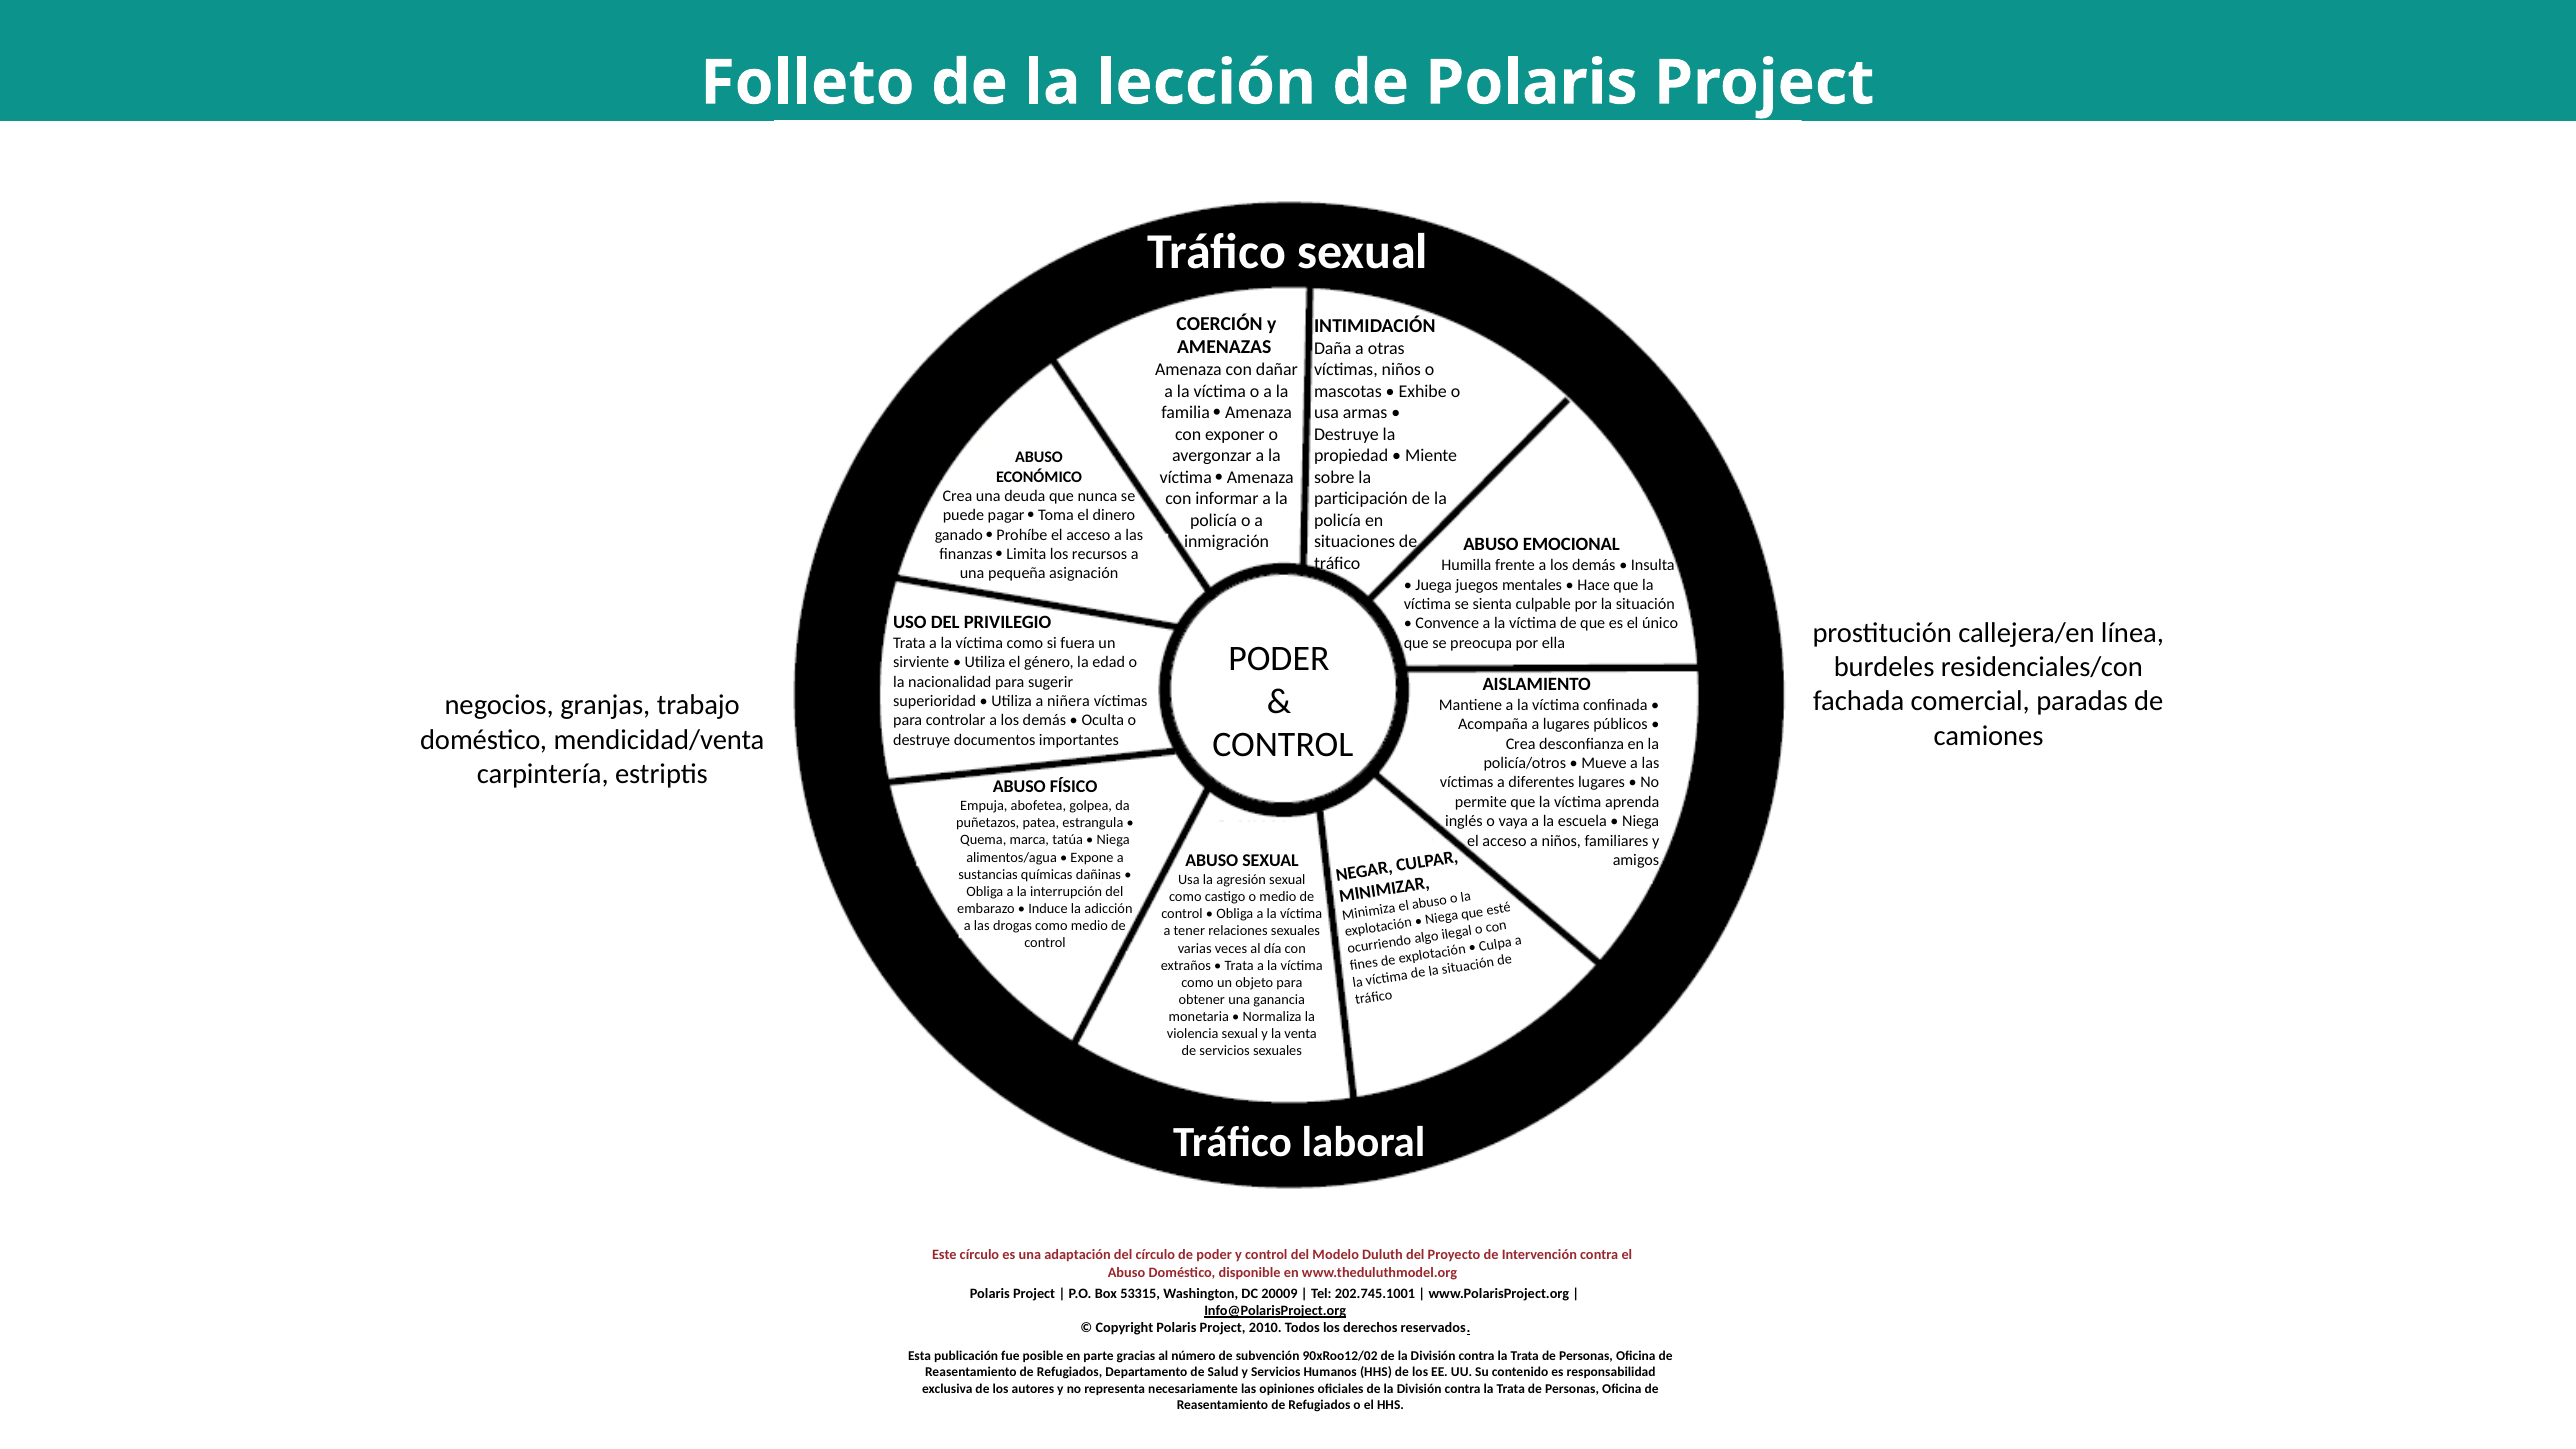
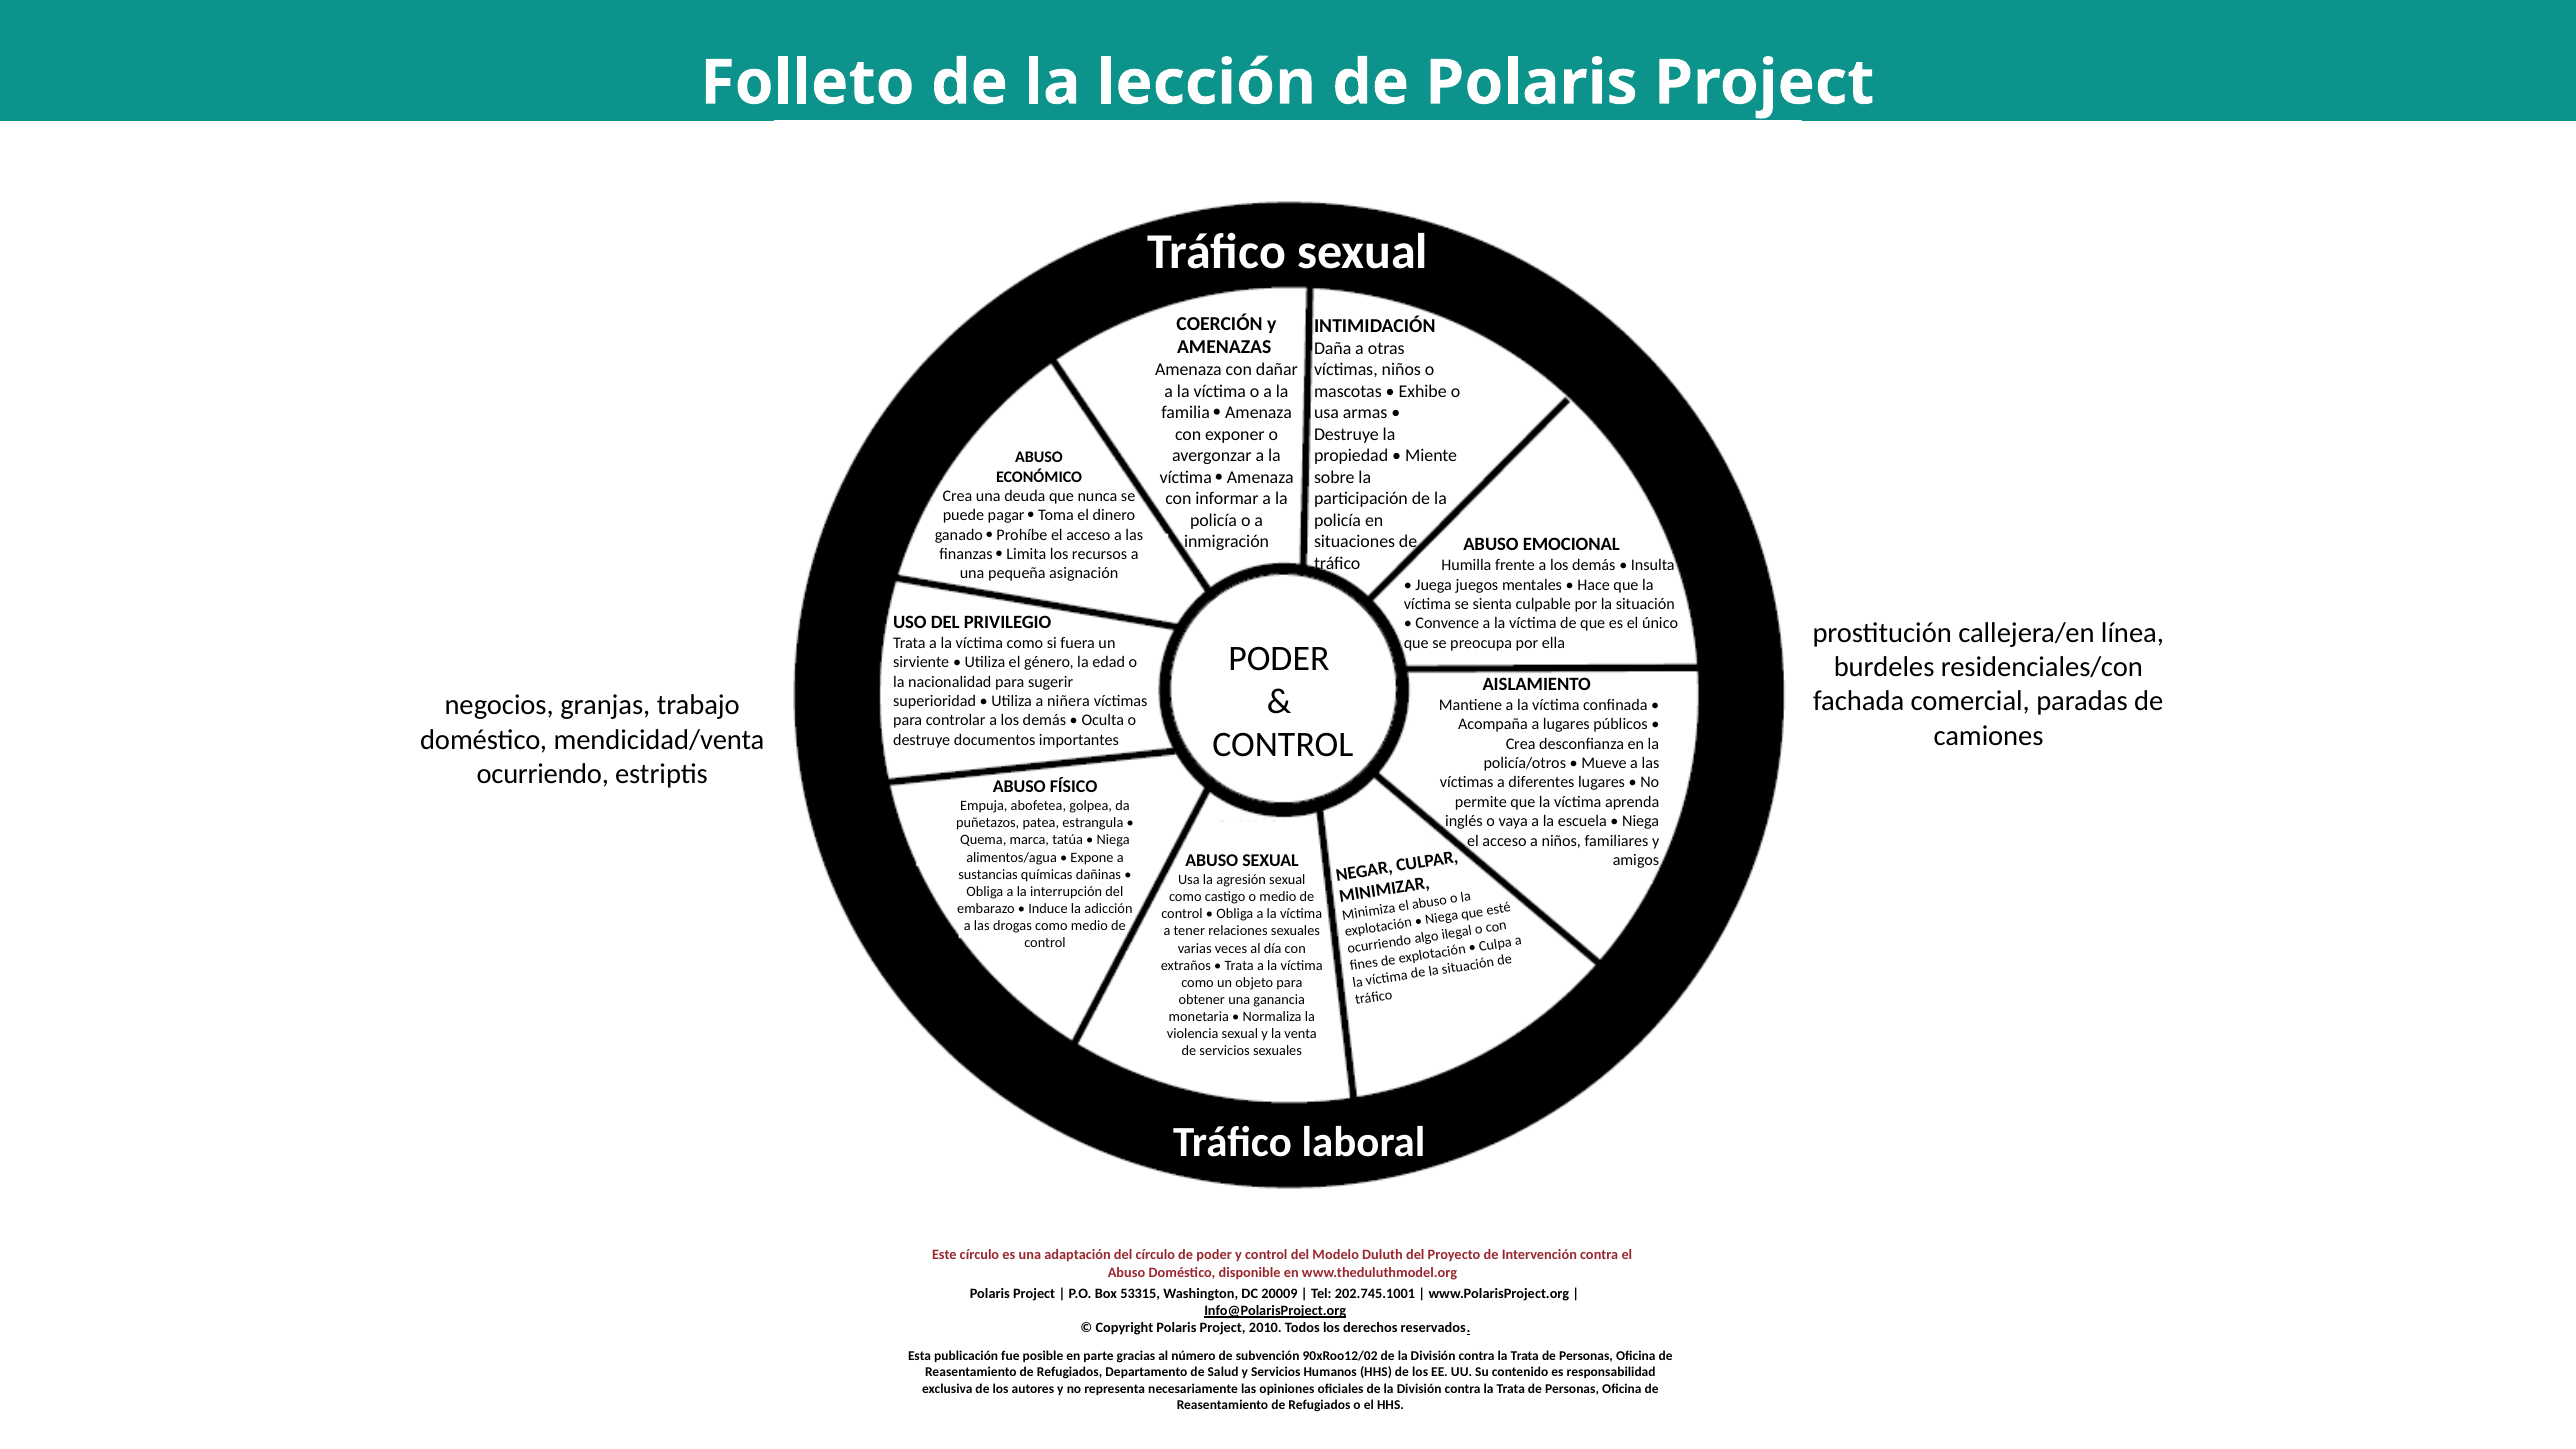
carpintería at (543, 774): carpintería -> ocurriendo
